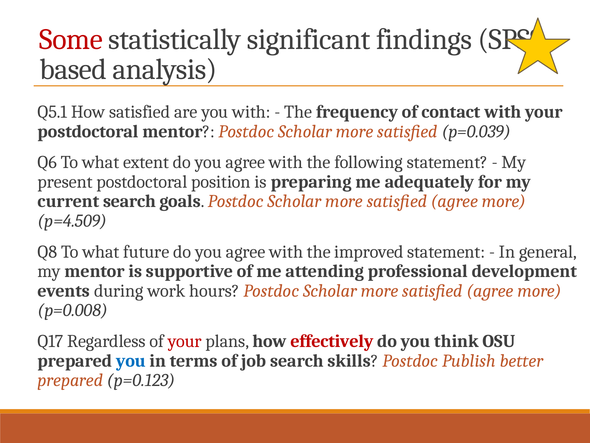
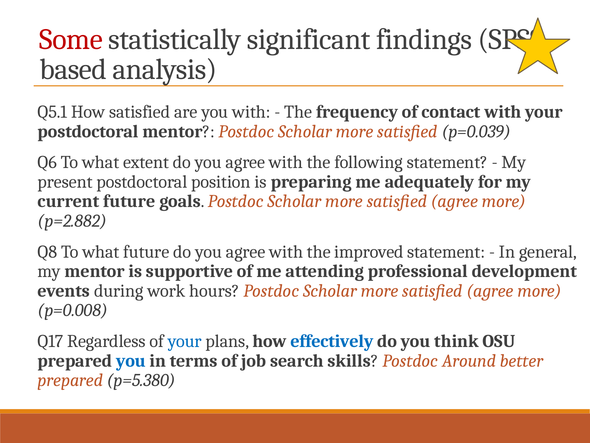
current search: search -> future
p=4.509: p=4.509 -> p=2.882
your at (185, 341) colour: red -> blue
effectively colour: red -> blue
Publish: Publish -> Around
p=0.123: p=0.123 -> p=5.380
